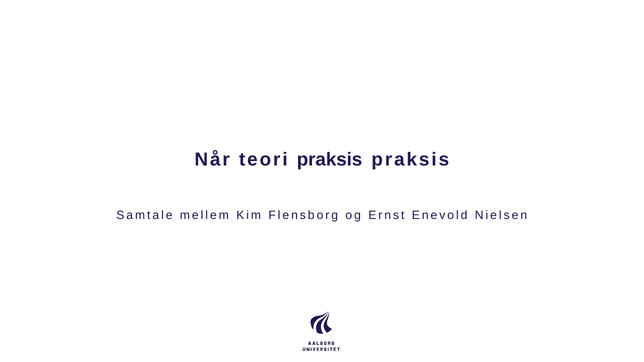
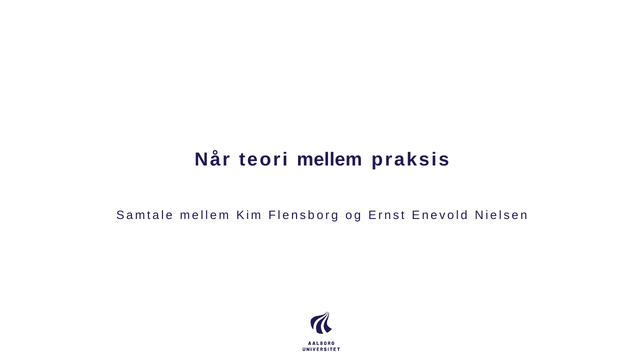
teori praksis: praksis -> mellem
